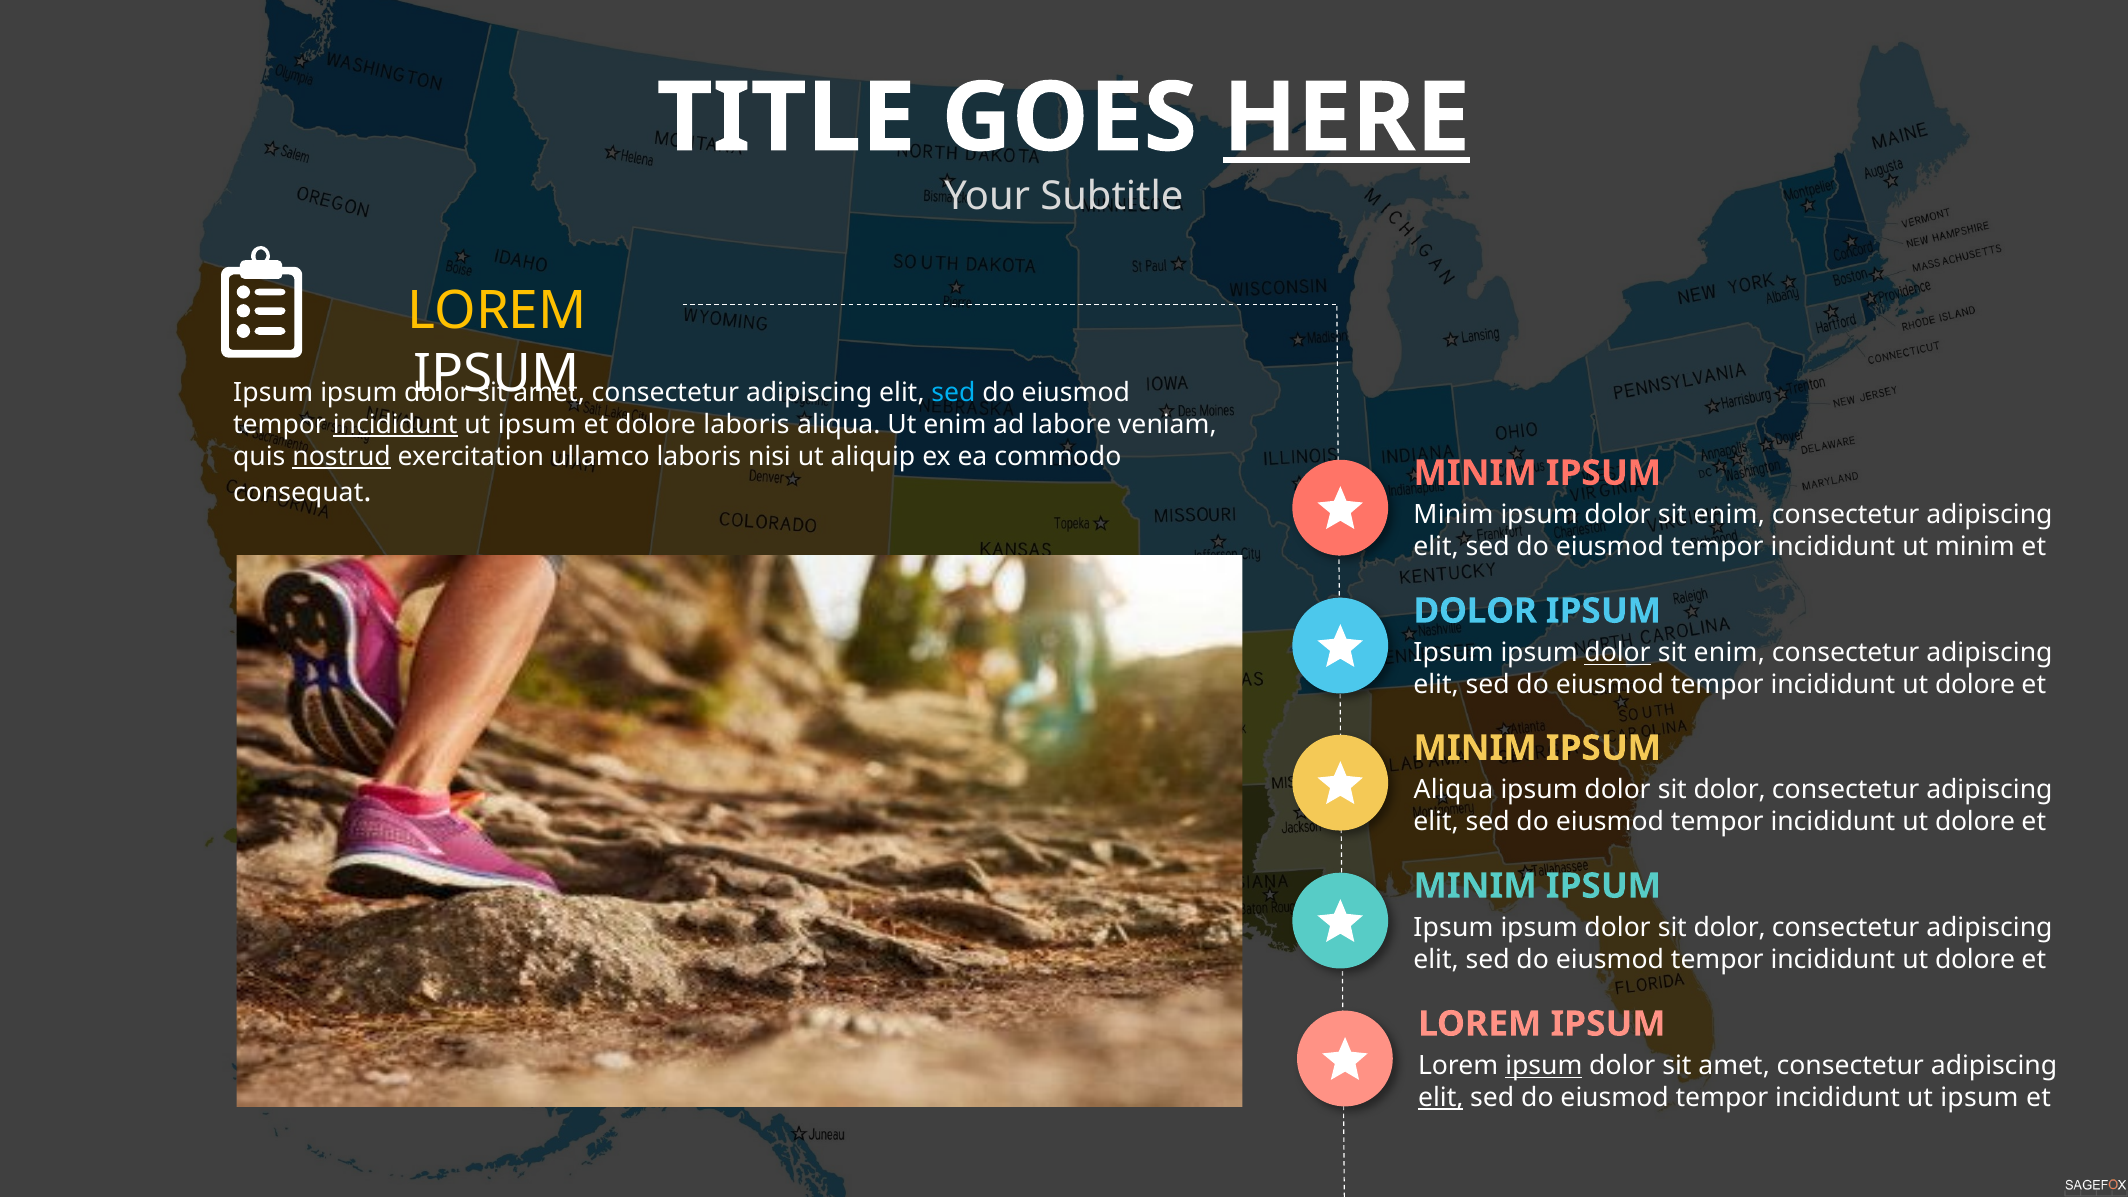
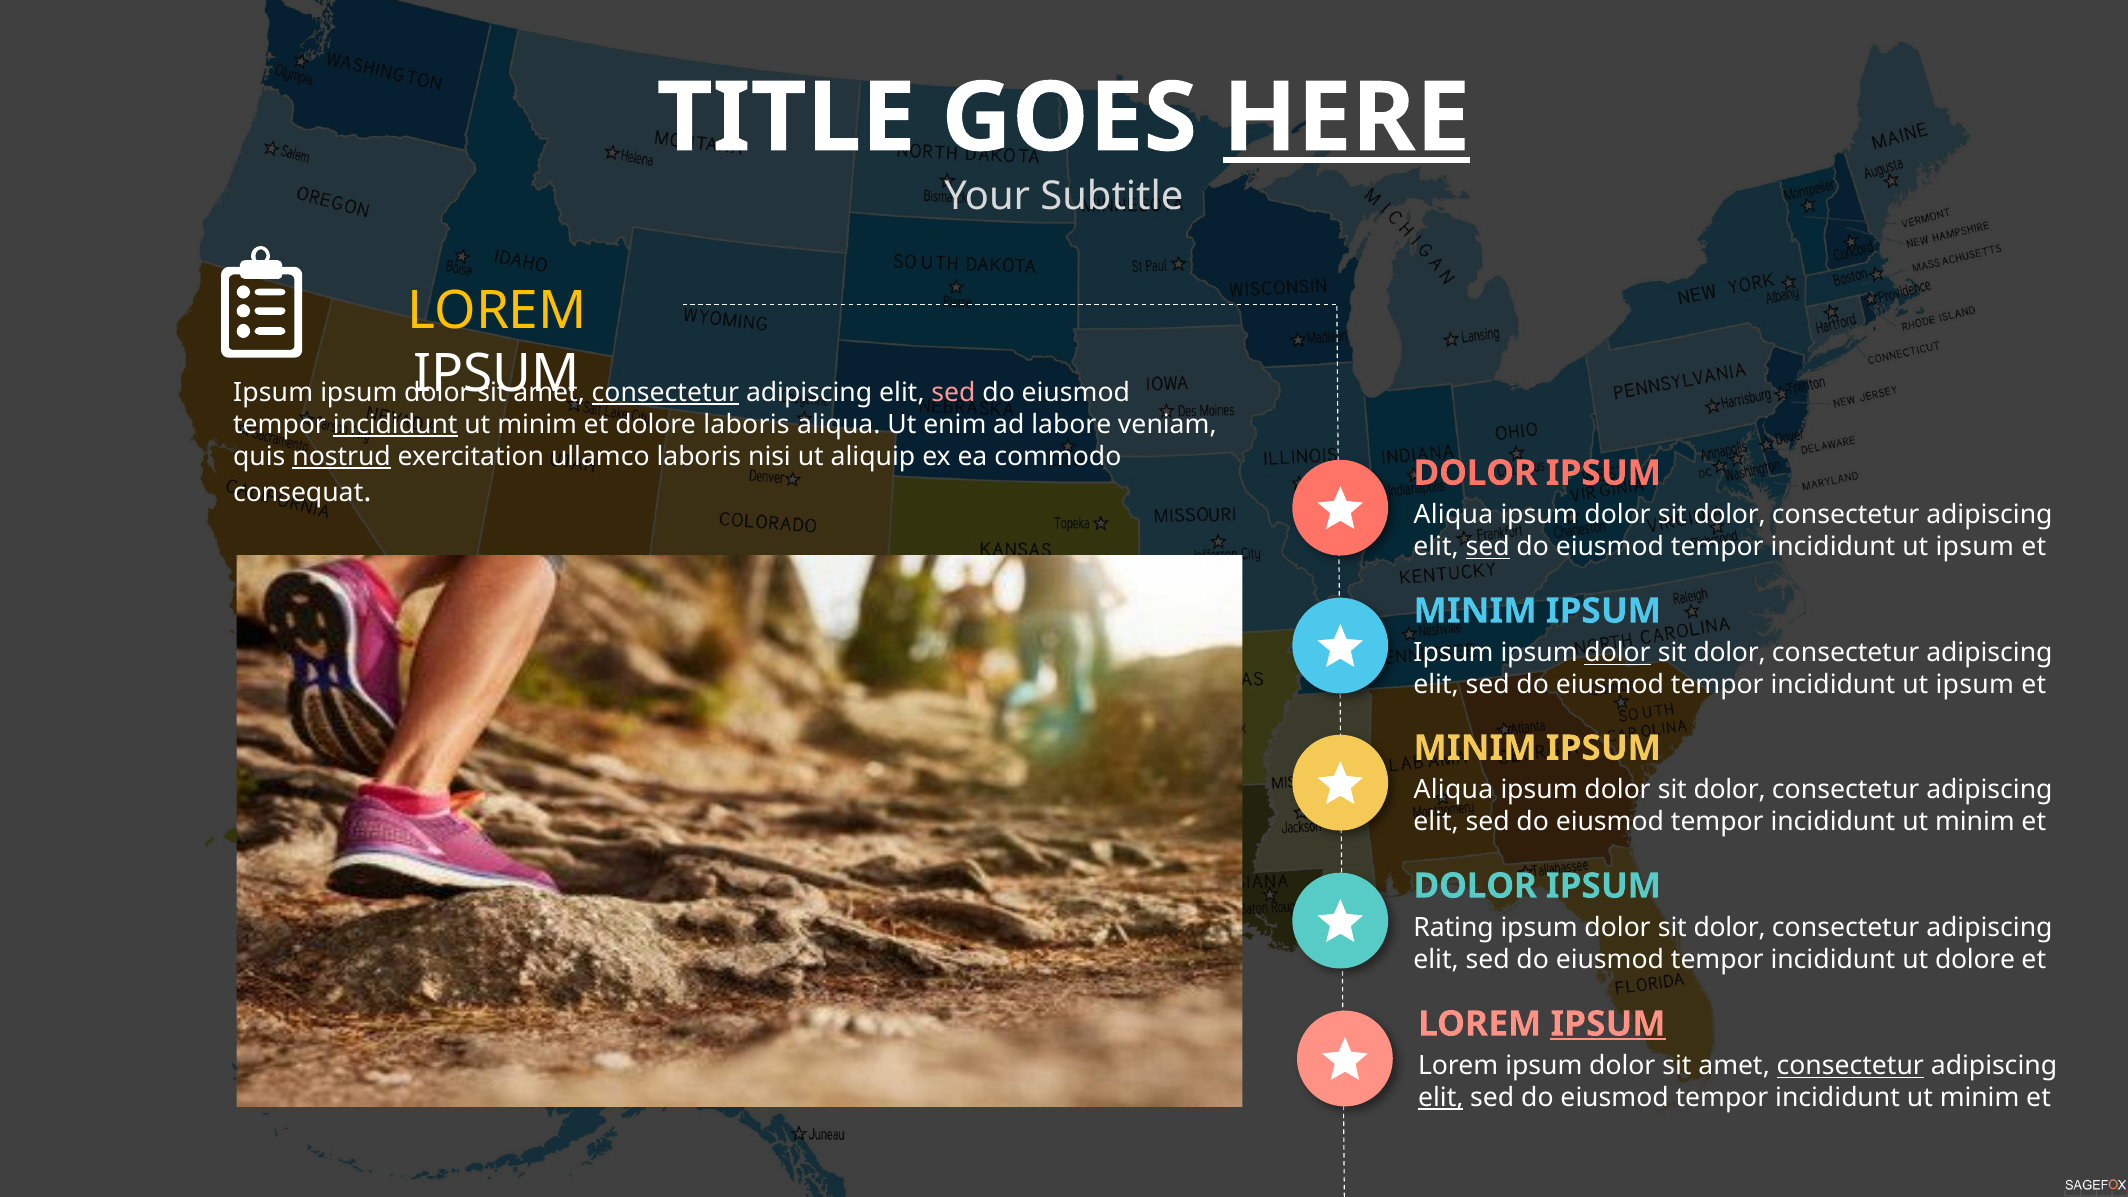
consectetur at (665, 393) underline: none -> present
sed at (953, 393) colour: light blue -> pink
ipsum at (537, 425): ipsum -> minim
MINIM at (1475, 473): MINIM -> DOLOR
Minim at (1453, 515): Minim -> Aliqua
enim at (1729, 515): enim -> dolor
sed at (1488, 547) underline: none -> present
minim at (1975, 547): minim -> ipsum
DOLOR at (1475, 611): DOLOR -> MINIM
enim at (1729, 653): enim -> dolor
dolore at (1975, 685): dolore -> ipsum
dolore at (1975, 822): dolore -> minim
MINIM at (1475, 886): MINIM -> DOLOR
Ipsum at (1453, 928): Ipsum -> Rating
IPSUM at (1608, 1024) underline: none -> present
ipsum at (1544, 1066) underline: present -> none
consectetur at (1850, 1066) underline: none -> present
ipsum at (1979, 1098): ipsum -> minim
